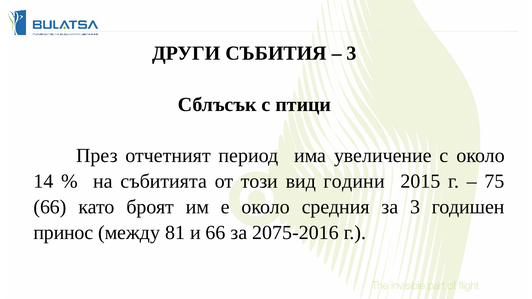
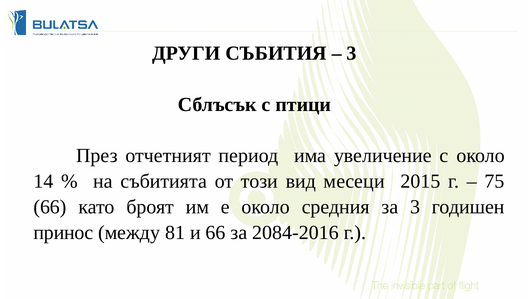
години: години -> месеци
2075-2016: 2075-2016 -> 2084-2016
